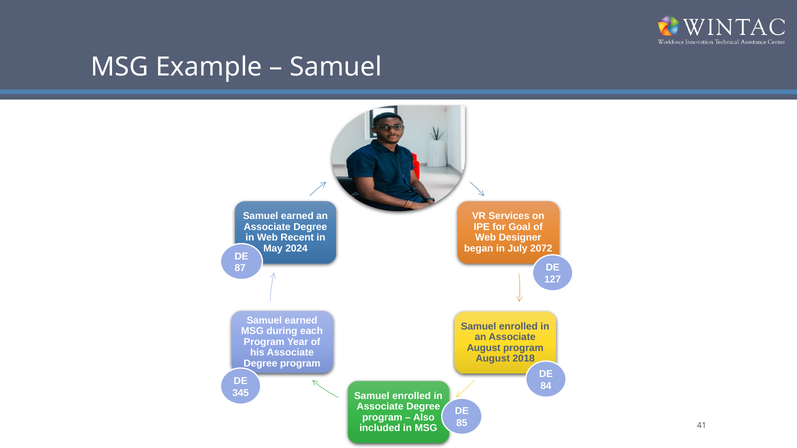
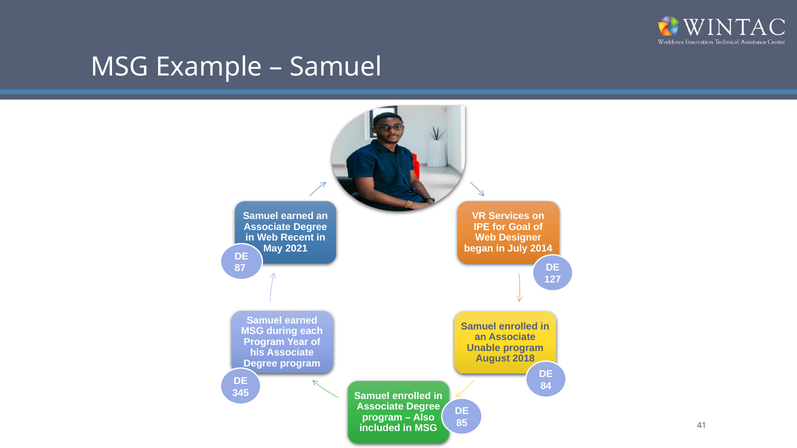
2024: 2024 -> 2021
2072: 2072 -> 2014
August at (484, 348): August -> Unable
